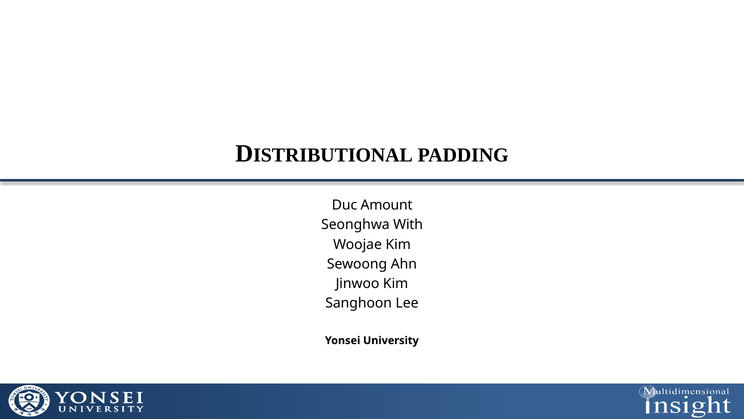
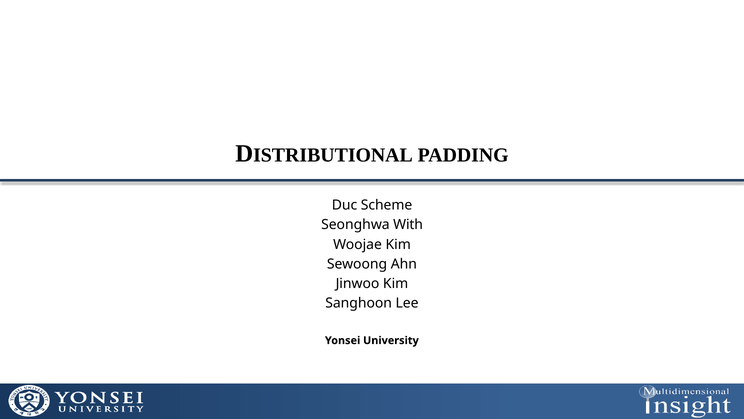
Amount: Amount -> Scheme
